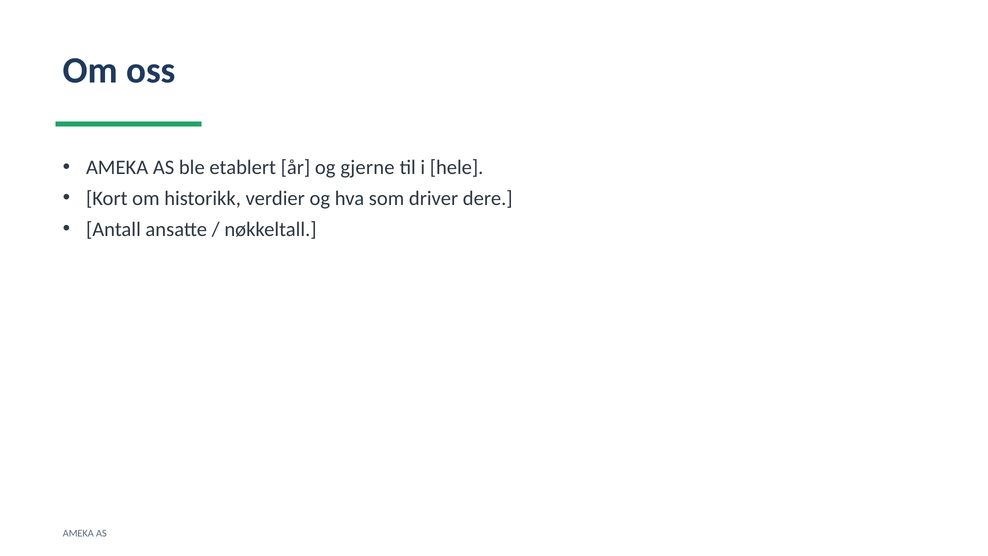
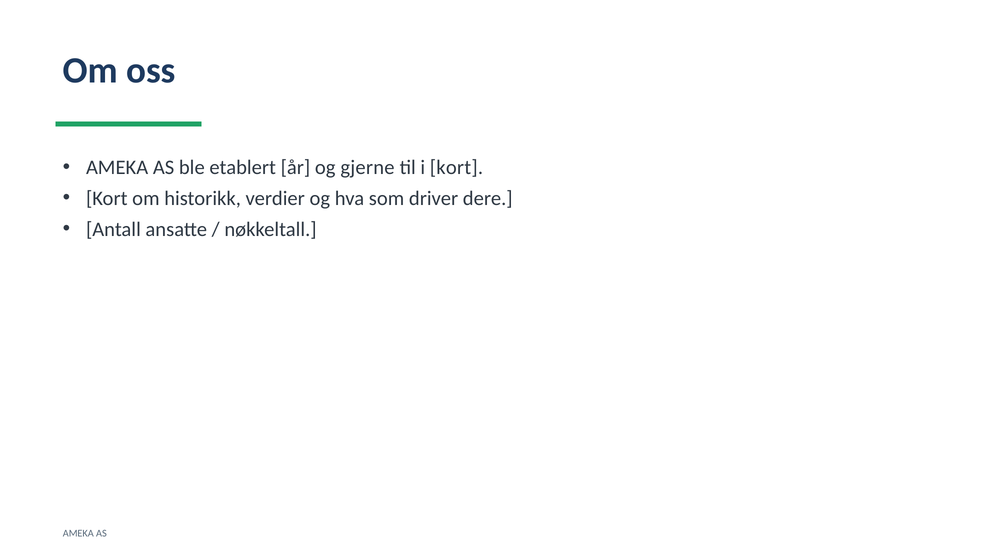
i hele: hele -> kort
